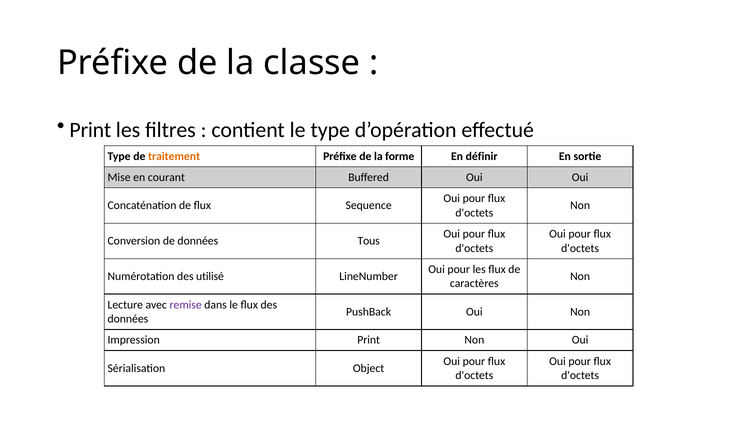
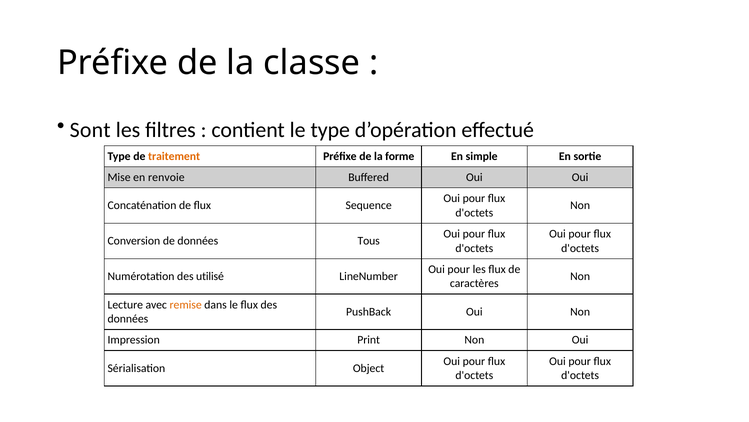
Print at (90, 130): Print -> Sont
définir: définir -> simple
courant: courant -> renvoie
remise colour: purple -> orange
